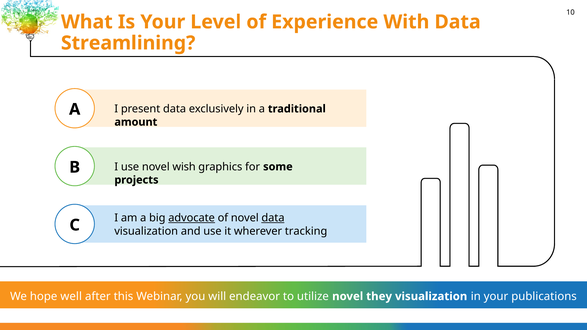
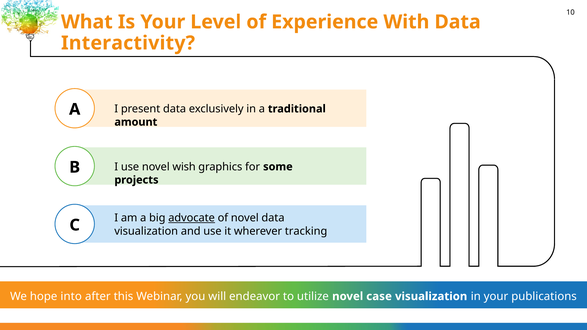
Streamlining: Streamlining -> Interactivity
data at (273, 218) underline: present -> none
well: well -> into
they: they -> case
